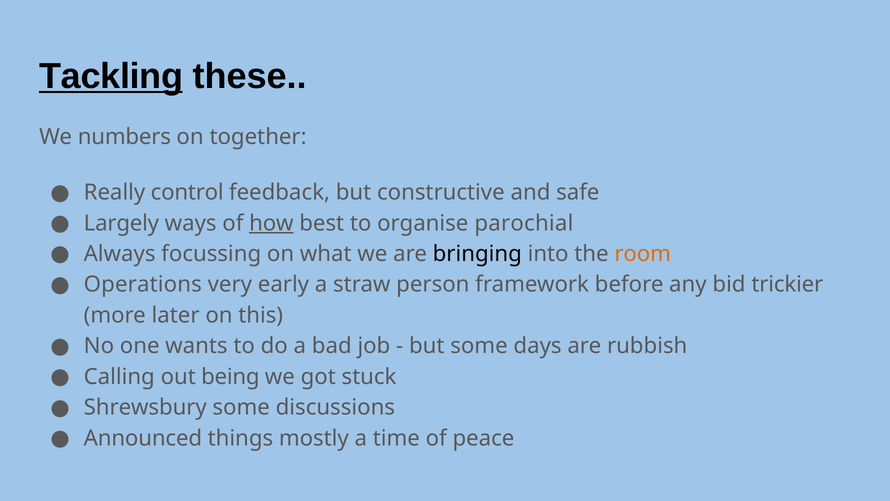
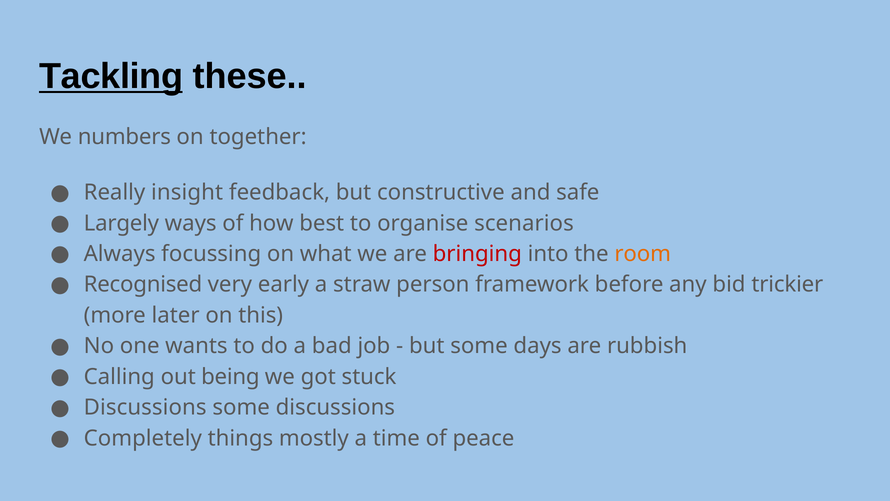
control: control -> insight
how underline: present -> none
parochial: parochial -> scenarios
bringing colour: black -> red
Operations: Operations -> Recognised
Shrewsbury at (145, 407): Shrewsbury -> Discussions
Announced: Announced -> Completely
